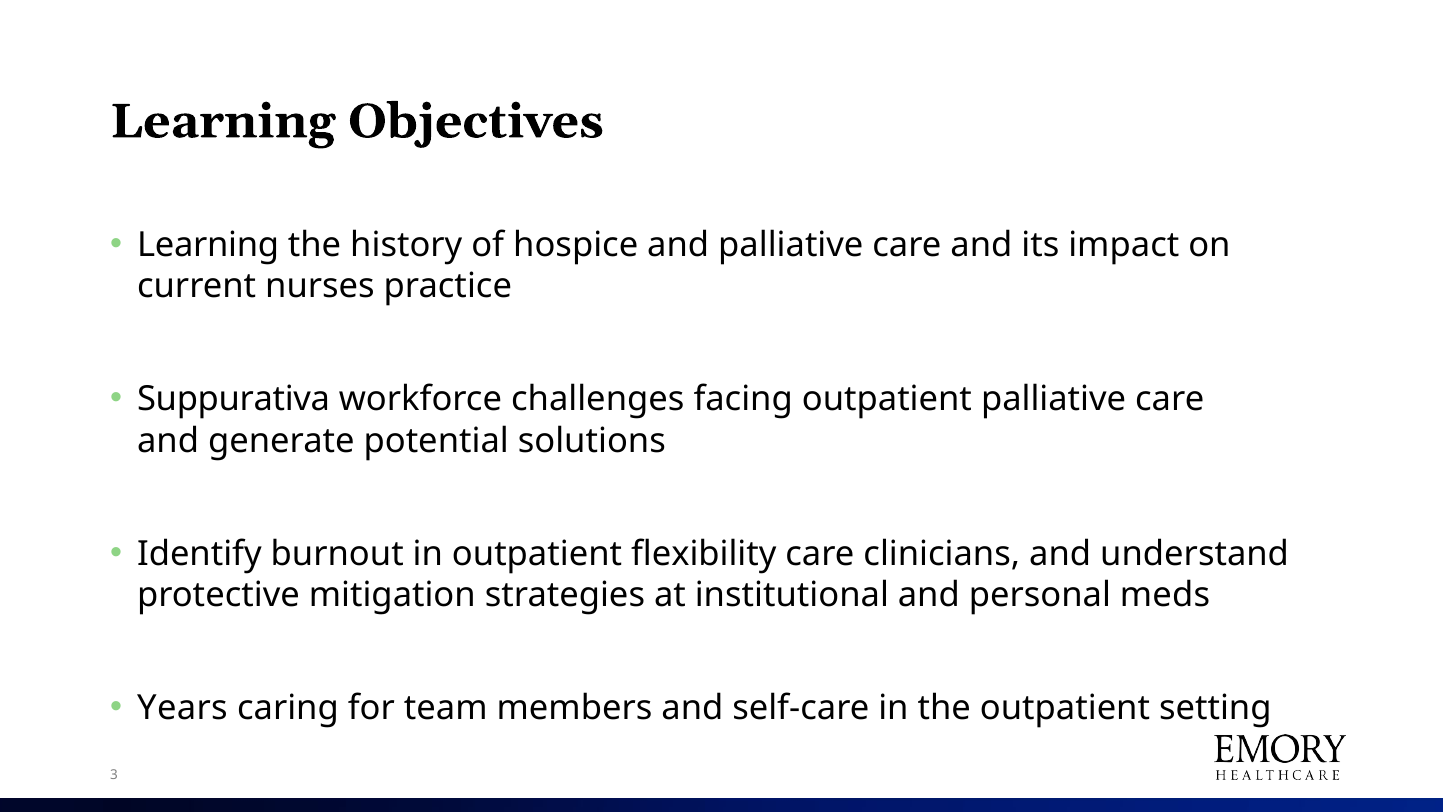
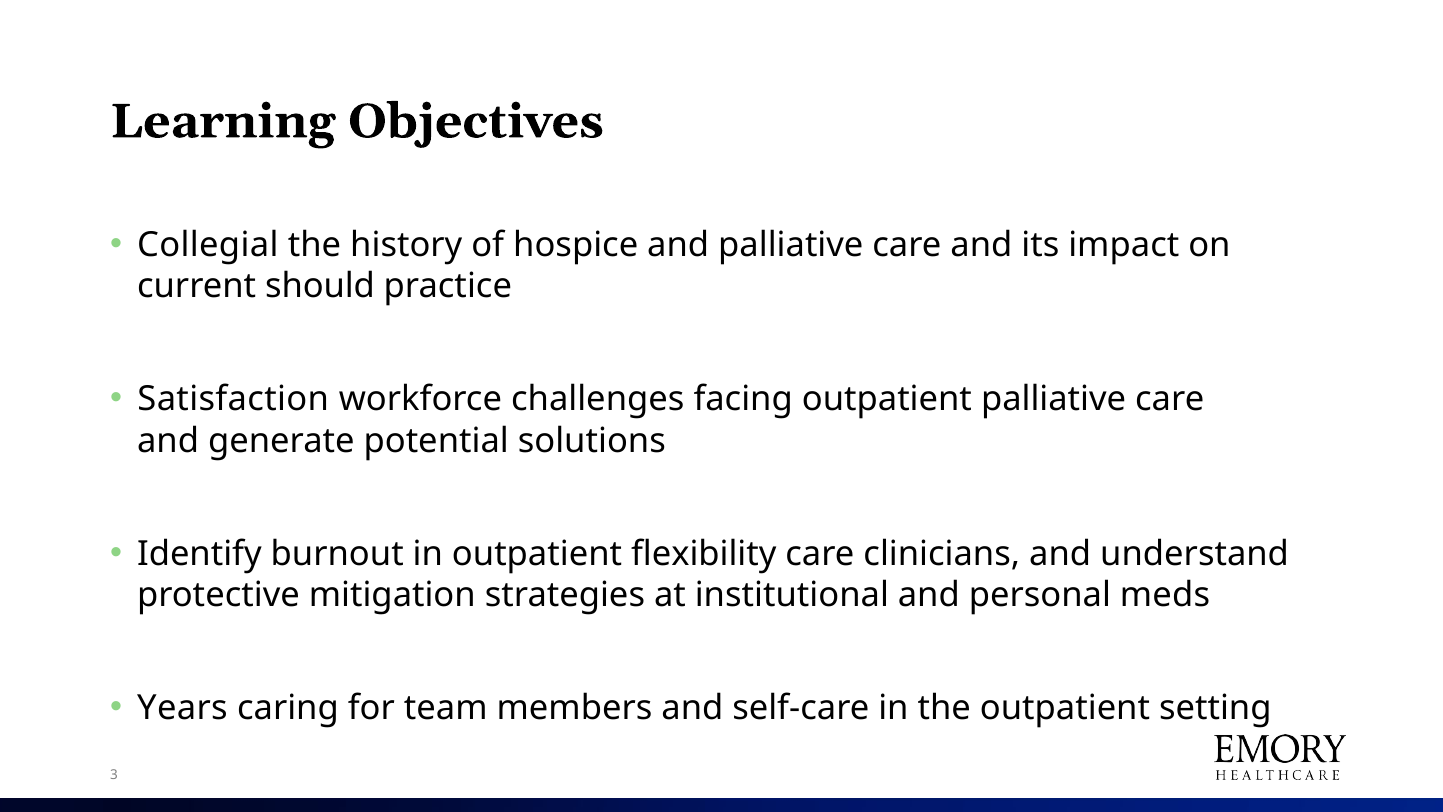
Learning at (208, 245): Learning -> Collegial
nurses: nurses -> should
Suppurativa: Suppurativa -> Satisfaction
